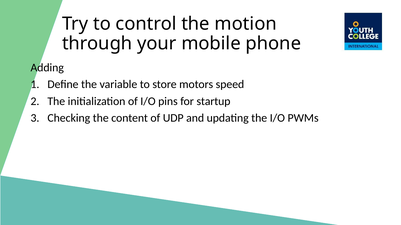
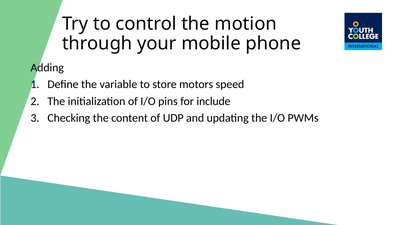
startup: startup -> include
